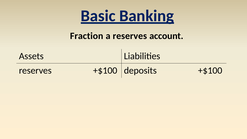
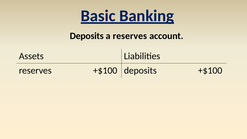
Fraction at (87, 36): Fraction -> Deposits
